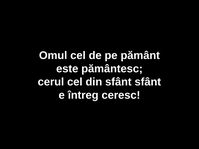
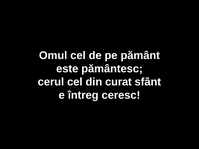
din sfânt: sfânt -> curat
